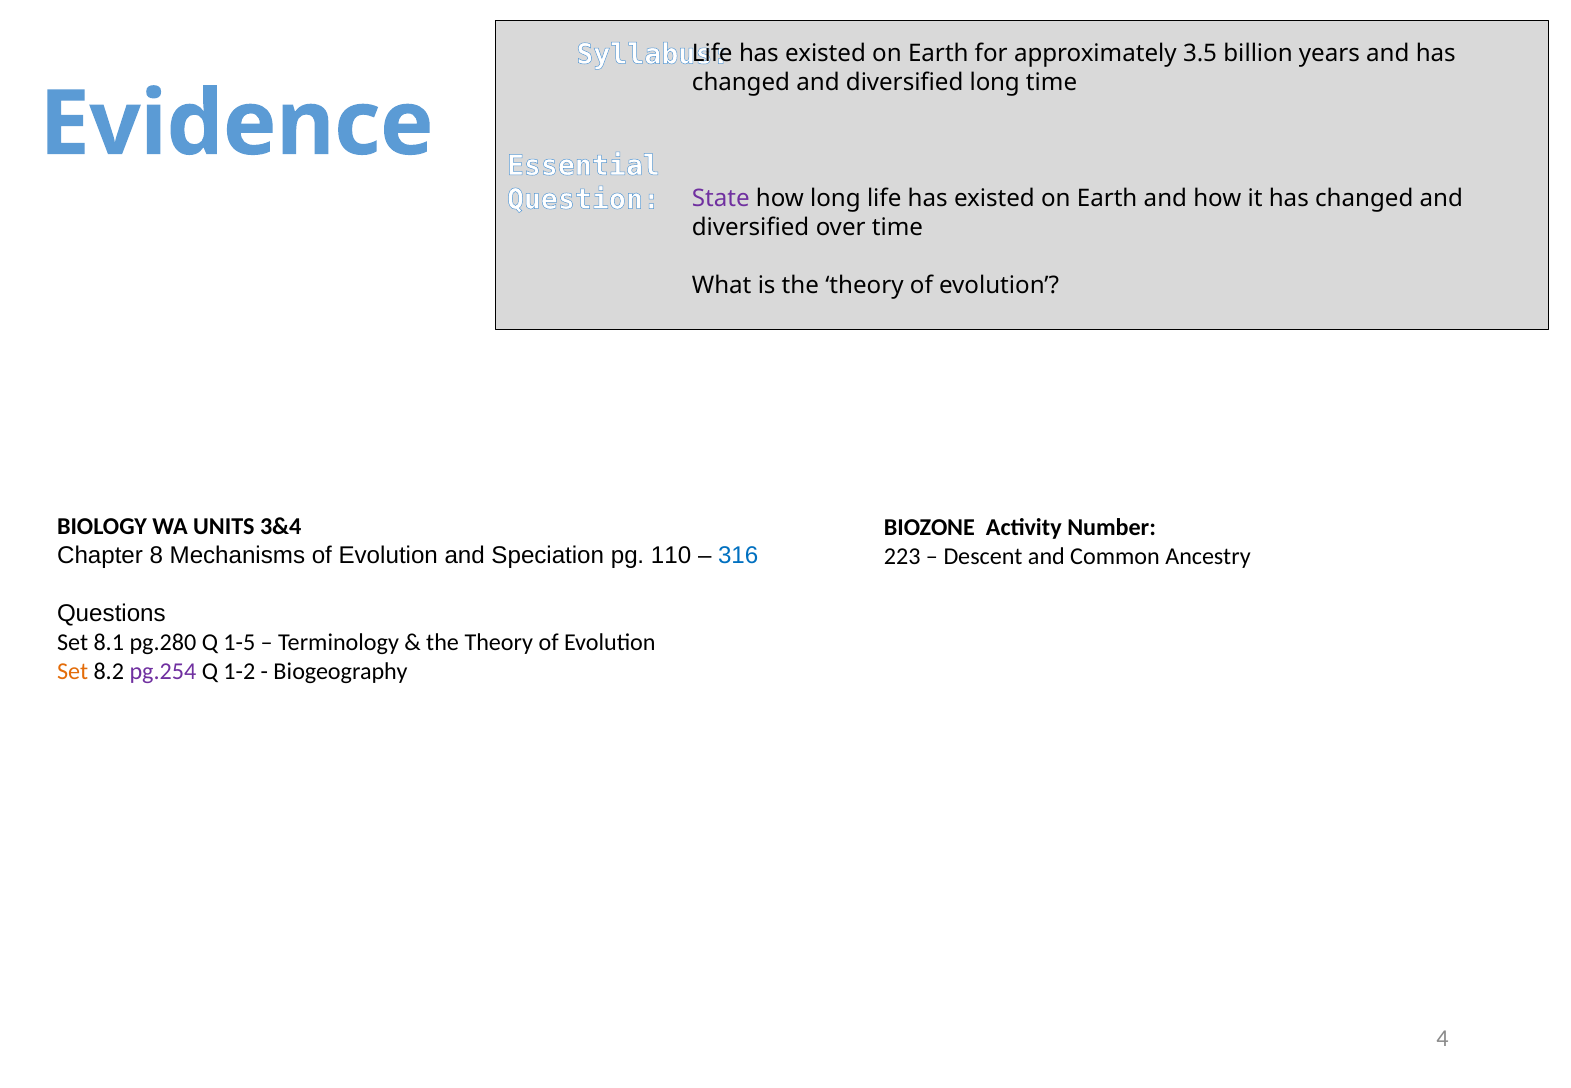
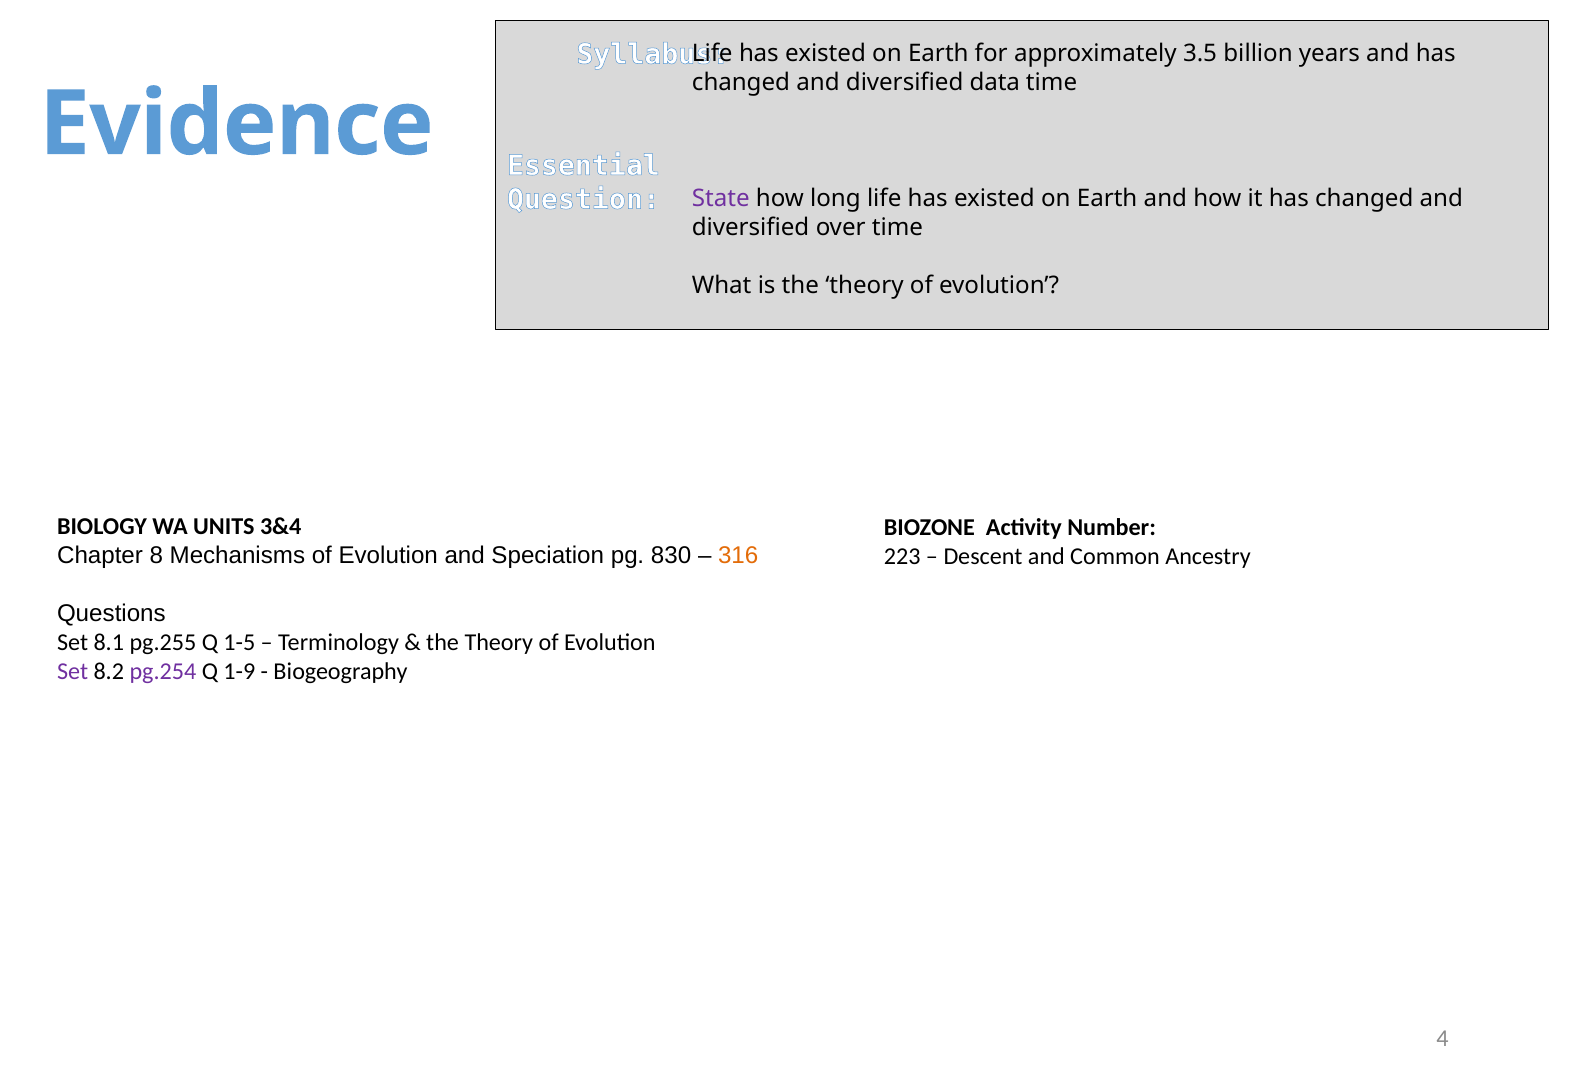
diversified long: long -> data
110: 110 -> 830
316 colour: blue -> orange
pg.280: pg.280 -> pg.255
Set at (73, 671) colour: orange -> purple
1-2: 1-2 -> 1-9
